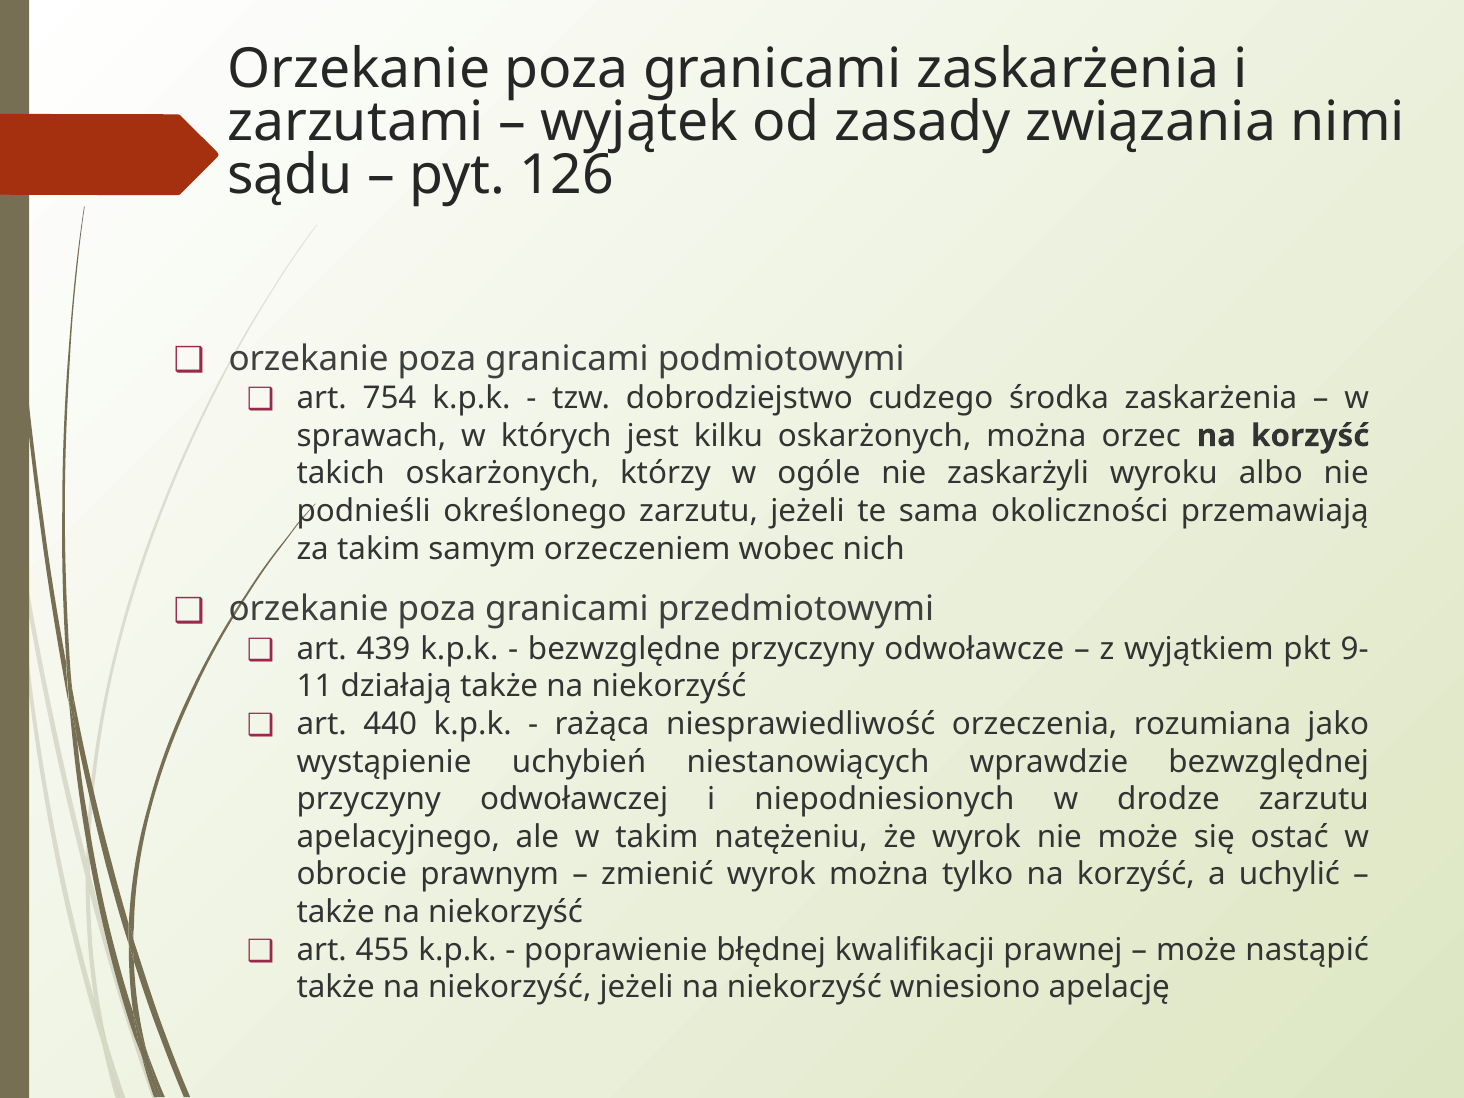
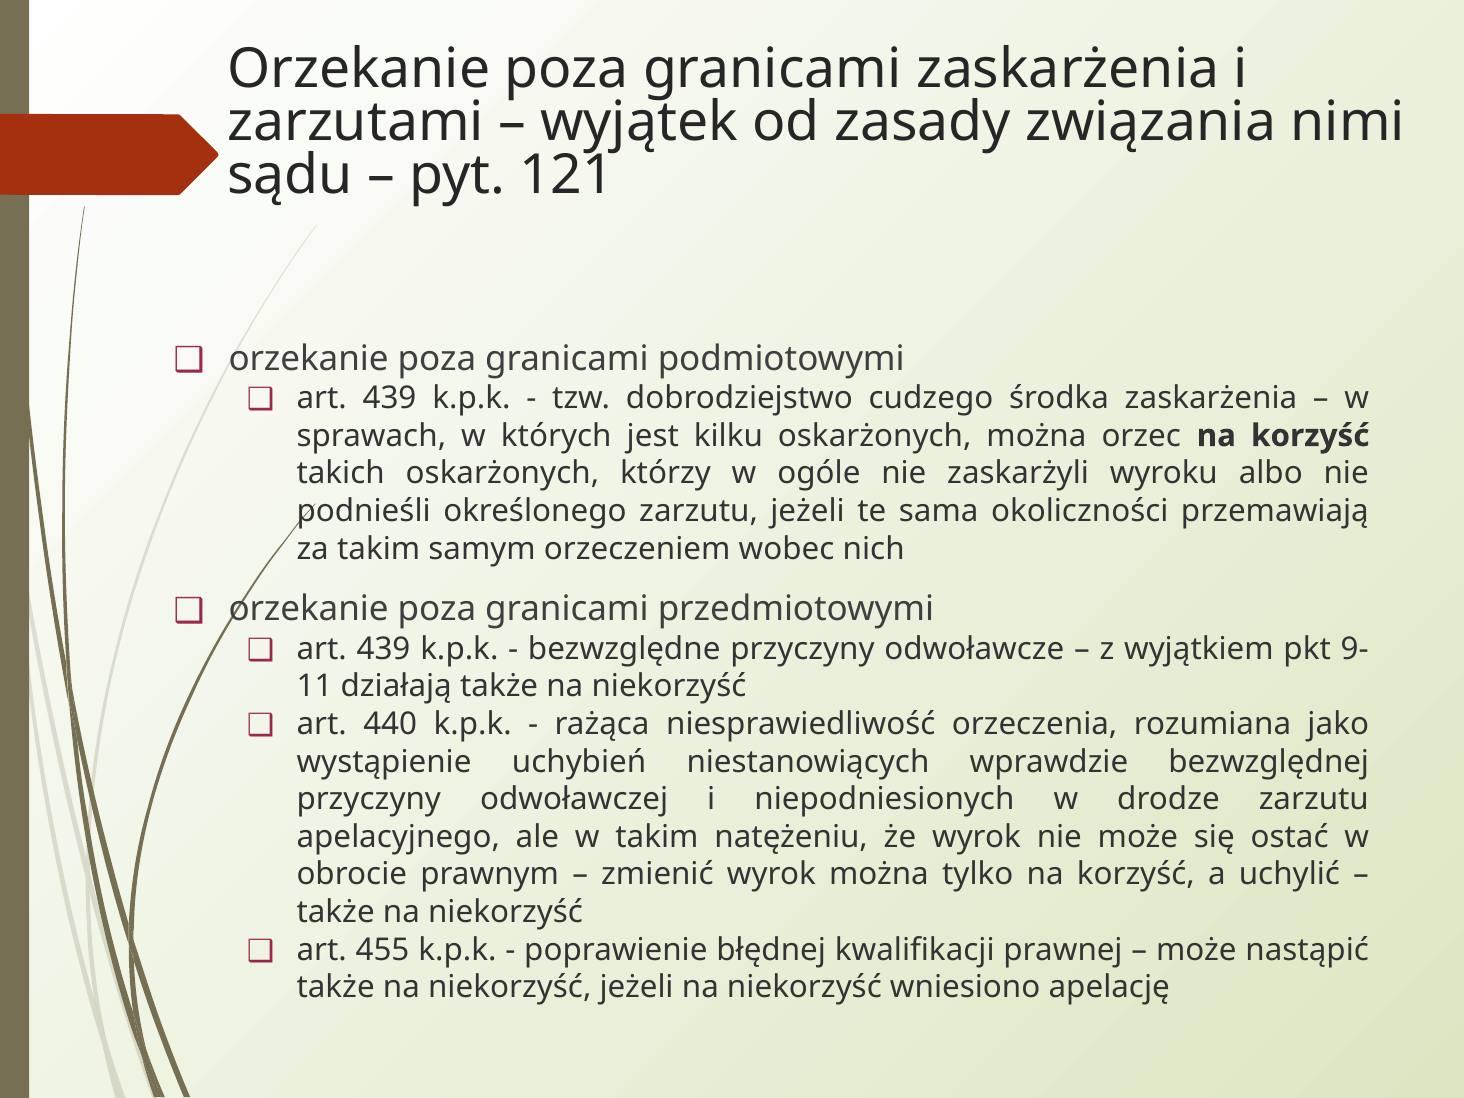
126: 126 -> 121
754 at (390, 398): 754 -> 439
